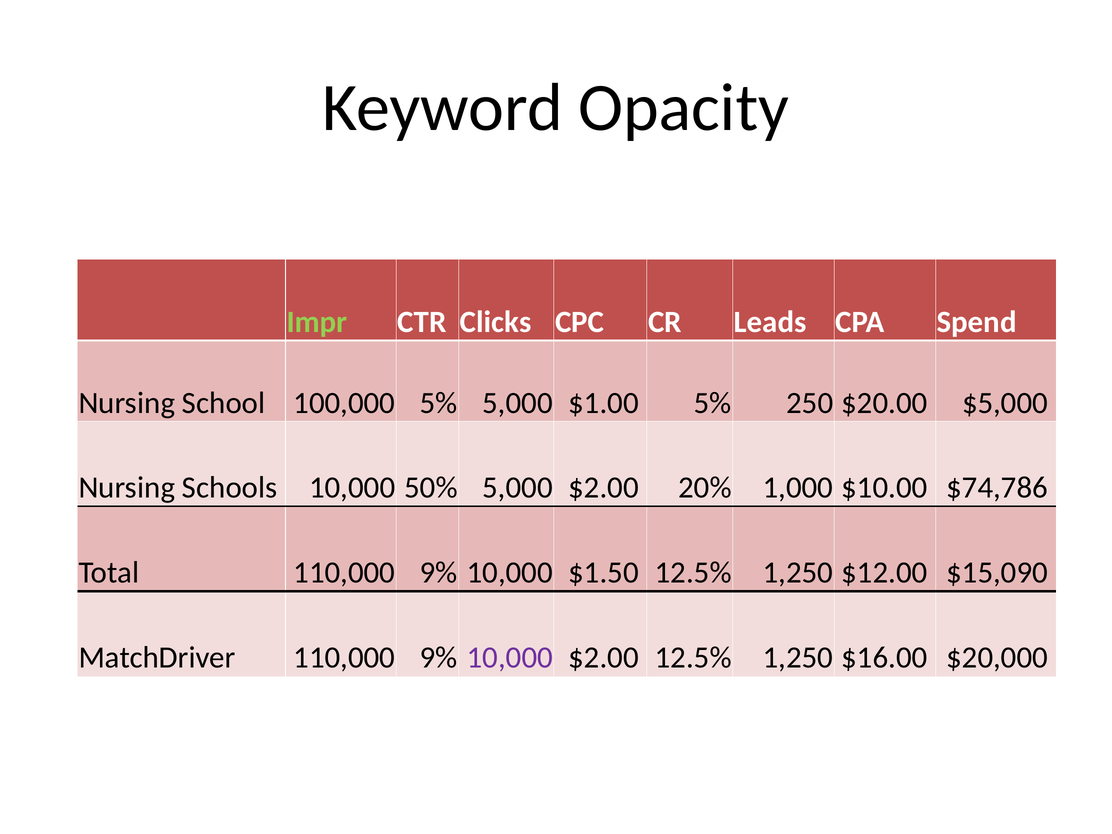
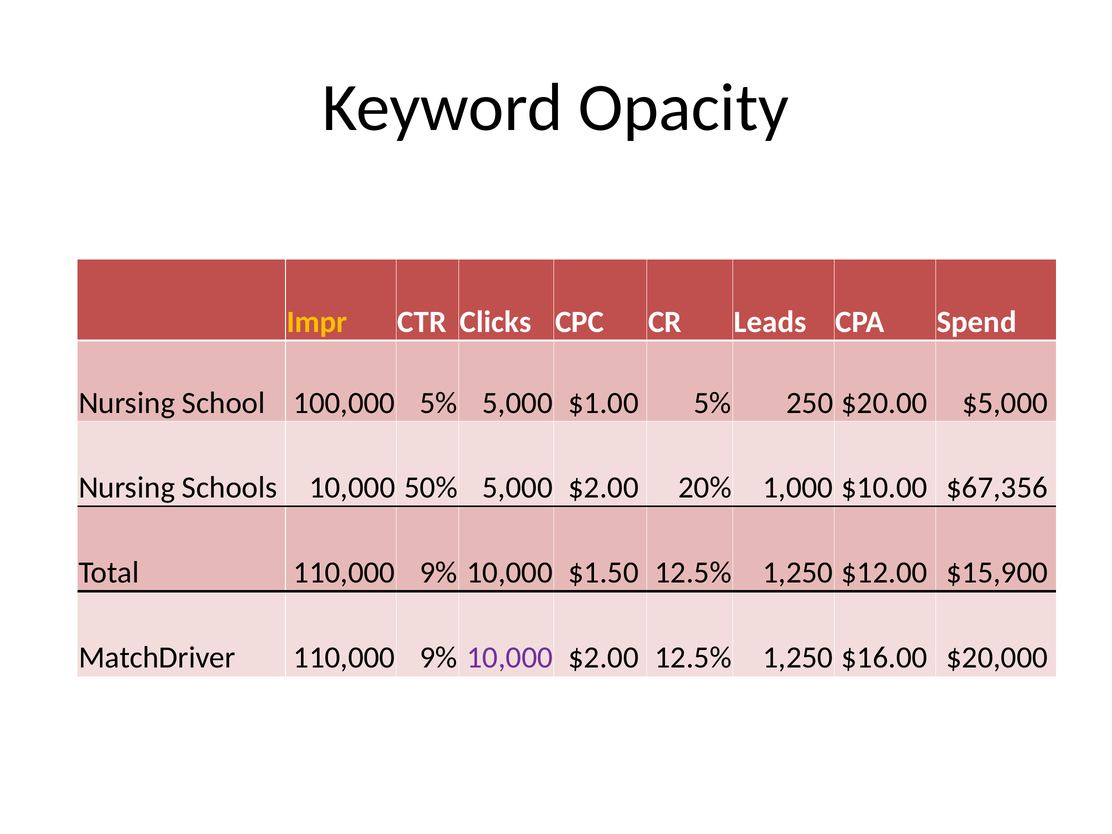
Impr colour: light green -> yellow
$74,786: $74,786 -> $67,356
$15,090: $15,090 -> $15,900
